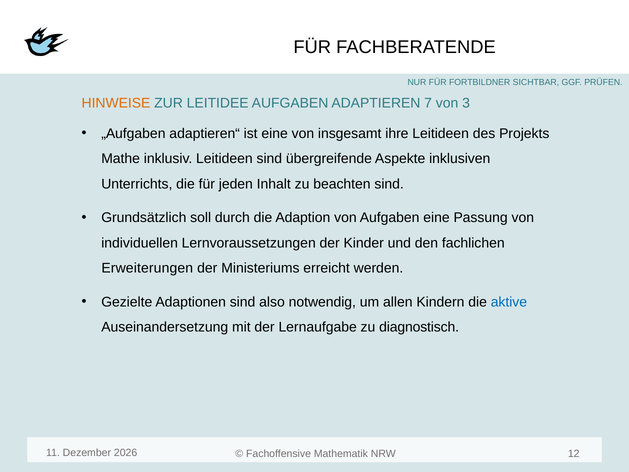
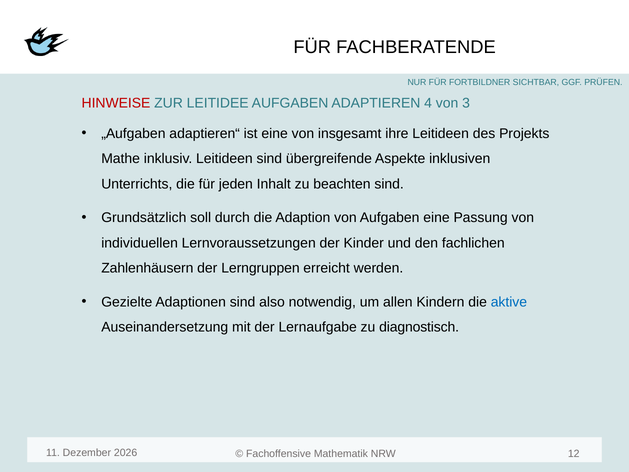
HINWEISE colour: orange -> red
7: 7 -> 4
Erweiterungen: Erweiterungen -> Zahlenhäusern
Ministeriums: Ministeriums -> Lerngruppen
